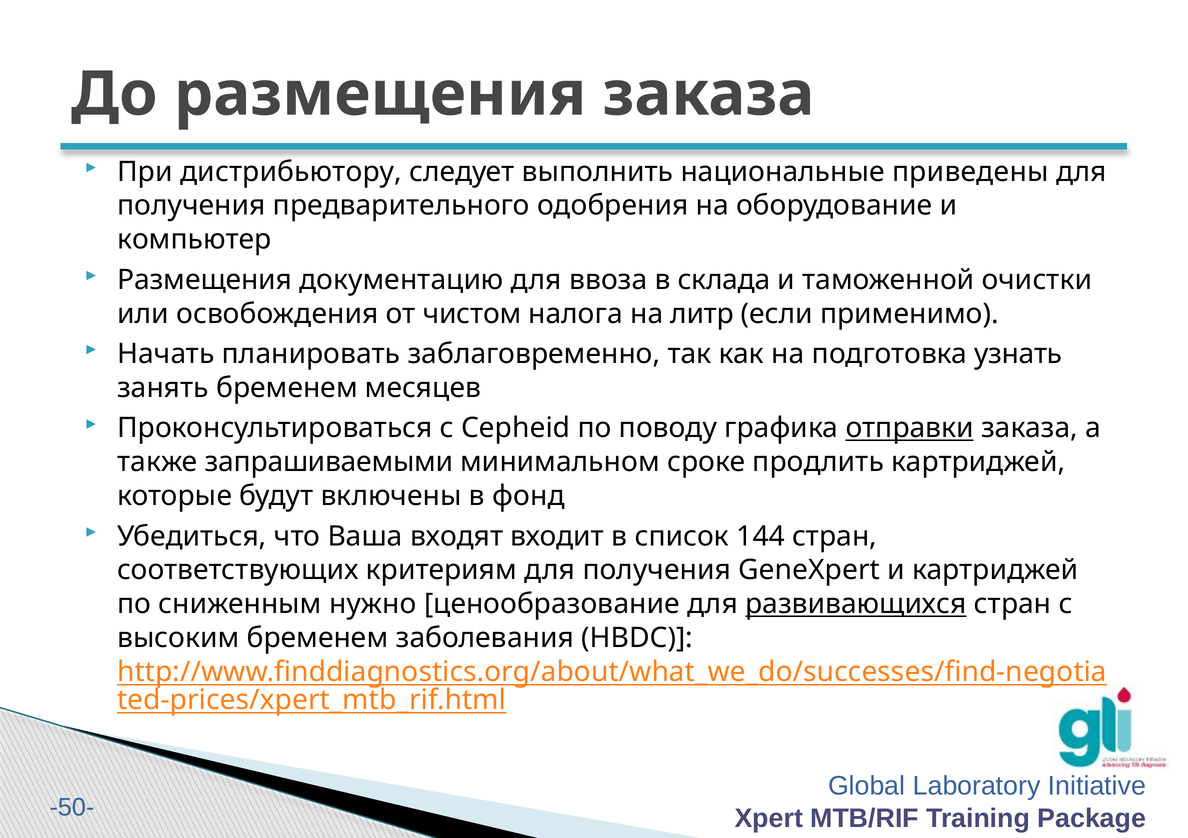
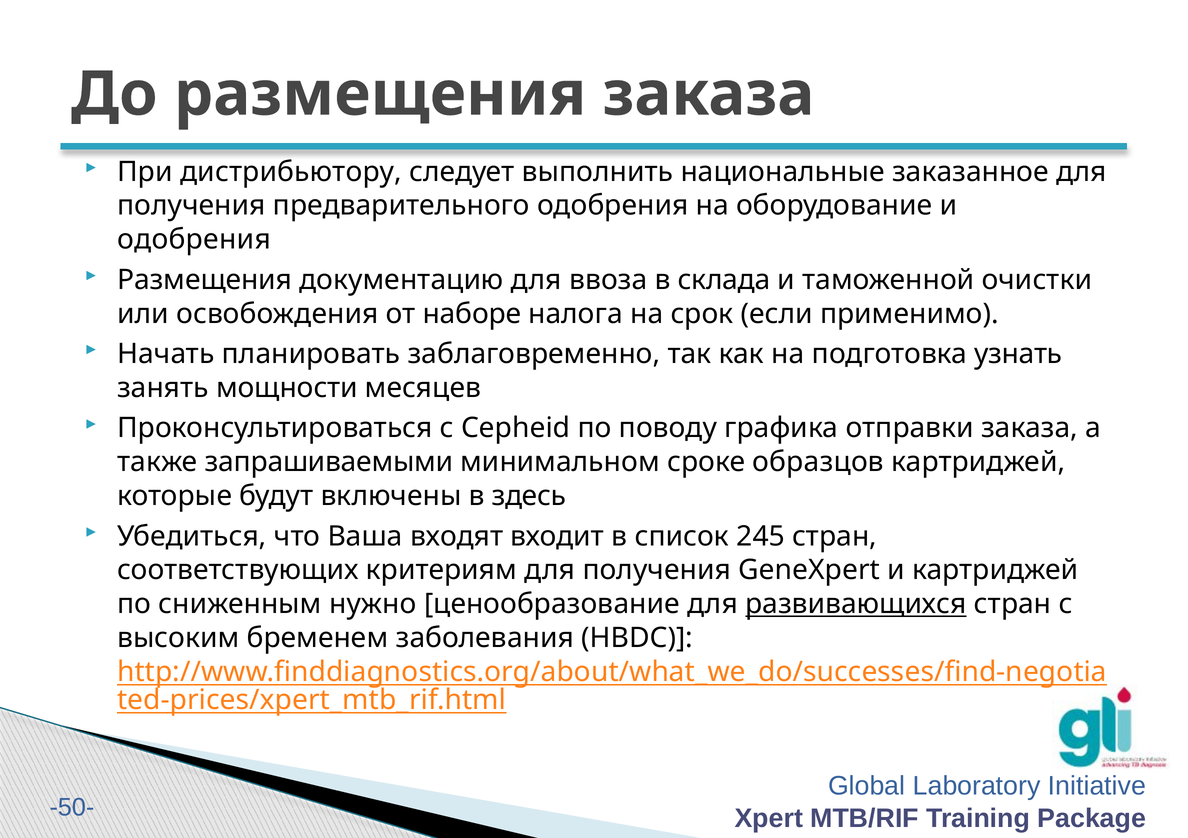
приведены: приведены -> заказанное
компьютер at (194, 240): компьютер -> одобрения
чистом: чистом -> наборе
литр: литр -> срок
занять бременем: бременем -> мощности
отправки underline: present -> none
продлить: продлить -> образцов
фонд: фонд -> здесь
144: 144 -> 245
